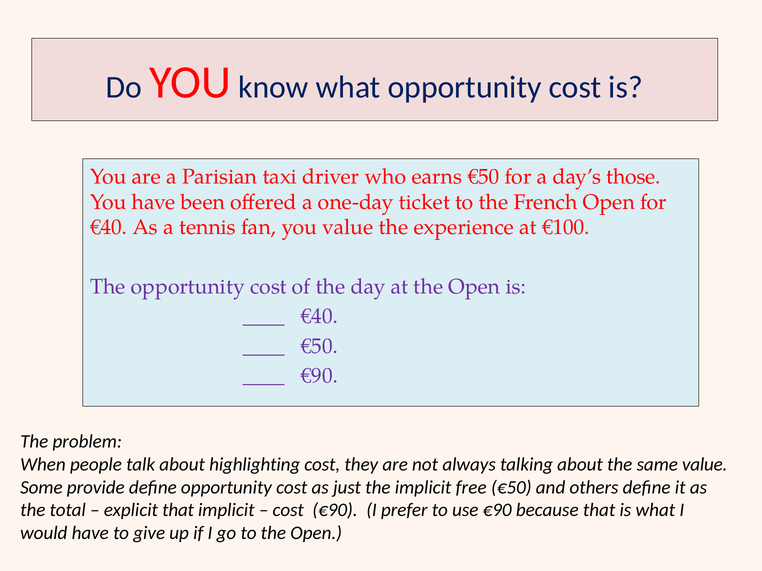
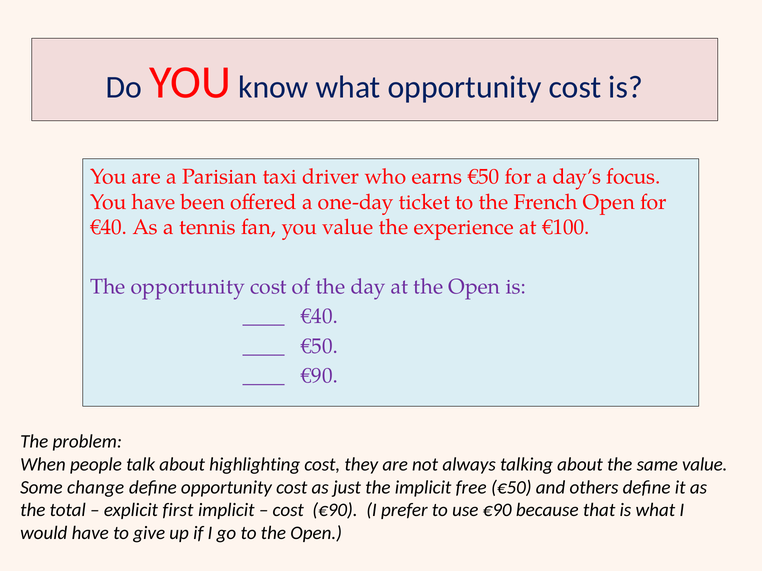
those: those -> focus
provide: provide -> change
explicit that: that -> first
